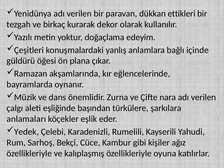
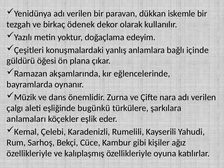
ettikleri: ettikleri -> iskemle
kurarak: kurarak -> ödenek
başından: başından -> bugünkü
Yedek: Yedek -> Kemal
